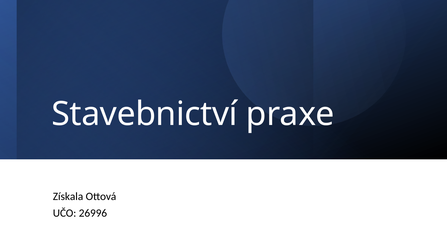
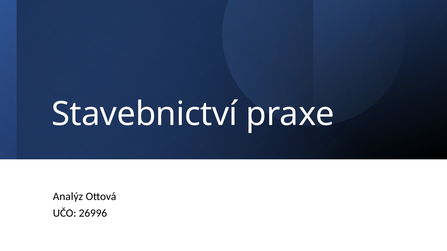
Získala: Získala -> Analýz
